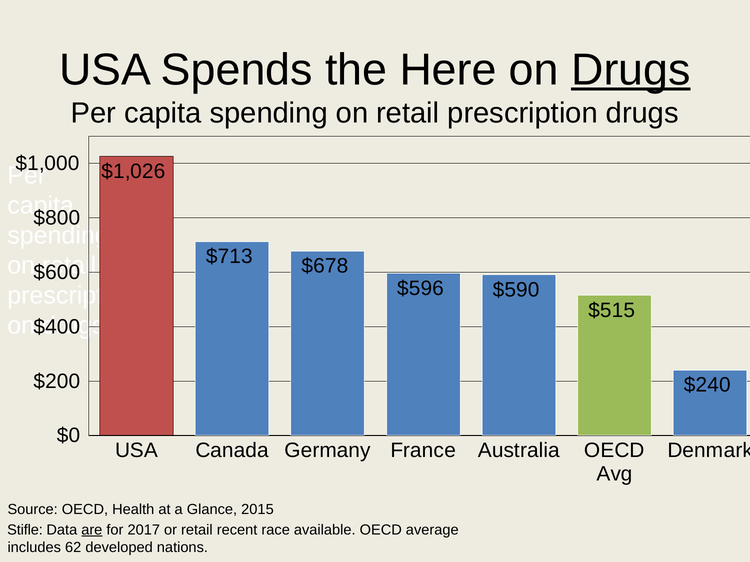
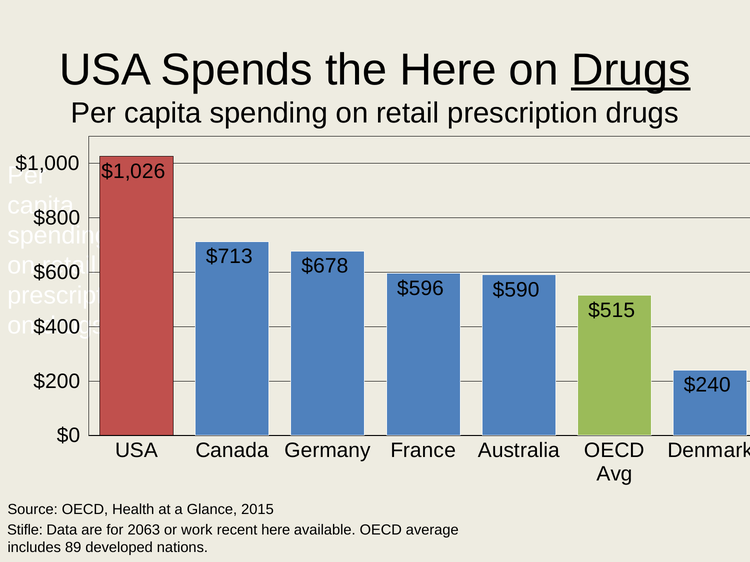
are underline: present -> none
2017: 2017 -> 2063
or retail: retail -> work
recent race: race -> here
62: 62 -> 89
